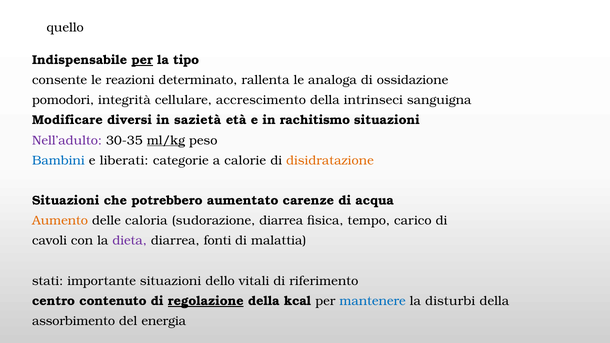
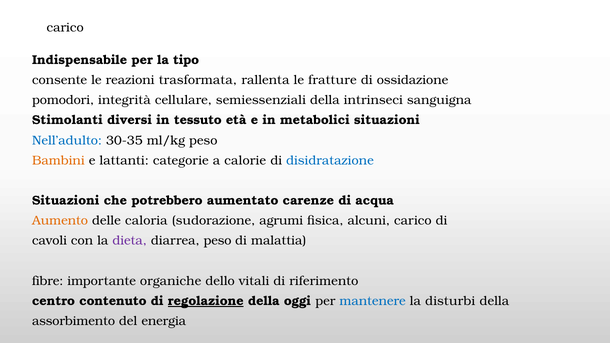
quello at (65, 27): quello -> carico
per at (142, 60) underline: present -> none
determinato: determinato -> trasformata
analoga: analoga -> fratture
accrescimento: accrescimento -> semiessenziali
Modificare: Modificare -> Stimolanti
sazietà: sazietà -> tessuto
rachitismo: rachitismo -> metabolici
Nell’adulto colour: purple -> blue
ml/kg underline: present -> none
Bambini colour: blue -> orange
liberati: liberati -> lattanti
disidratazione colour: orange -> blue
sudorazione diarrea: diarrea -> agrumi
tempo: tempo -> alcuni
diarrea fonti: fonti -> peso
stati: stati -> fibre
importante situazioni: situazioni -> organiche
kcal: kcal -> oggi
